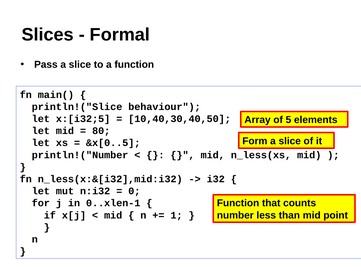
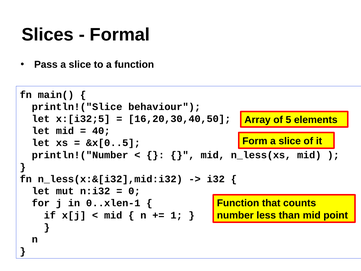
10,40,30,40,50: 10,40,30,40,50 -> 16,20,30,40,50
80: 80 -> 40
